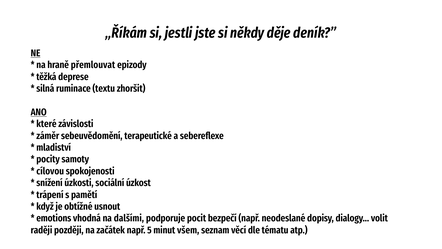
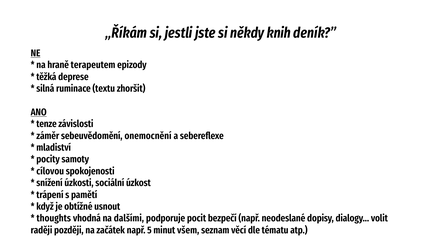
děje: děje -> knih
přemlouvat: přemlouvat -> terapeutem
které: které -> tenze
terapeutické: terapeutické -> onemocnění
emotions: emotions -> thoughts
